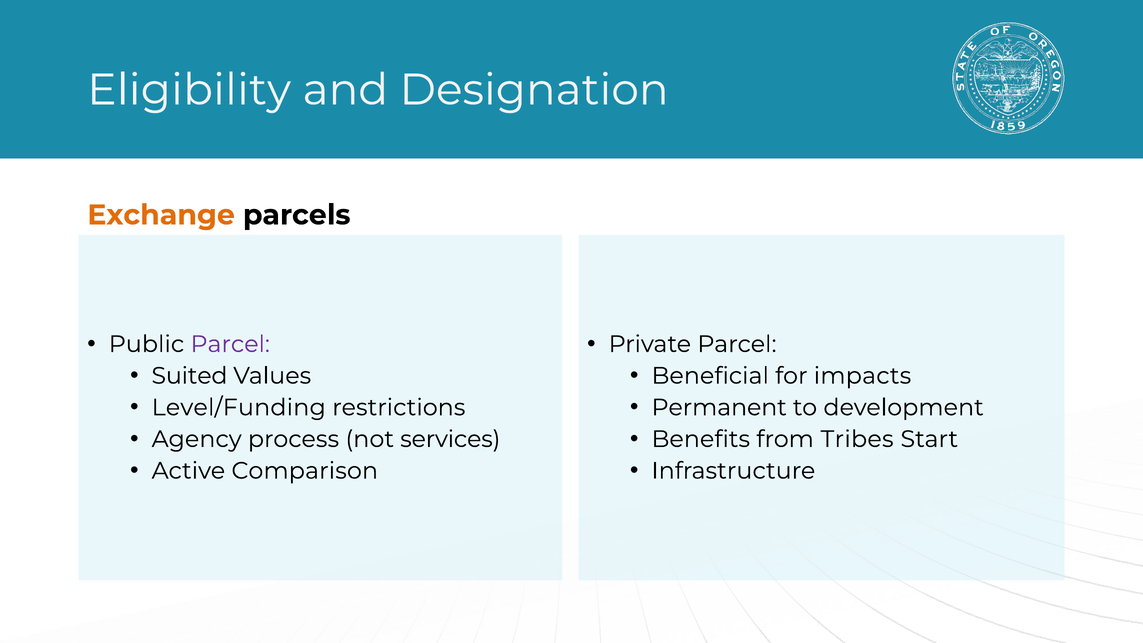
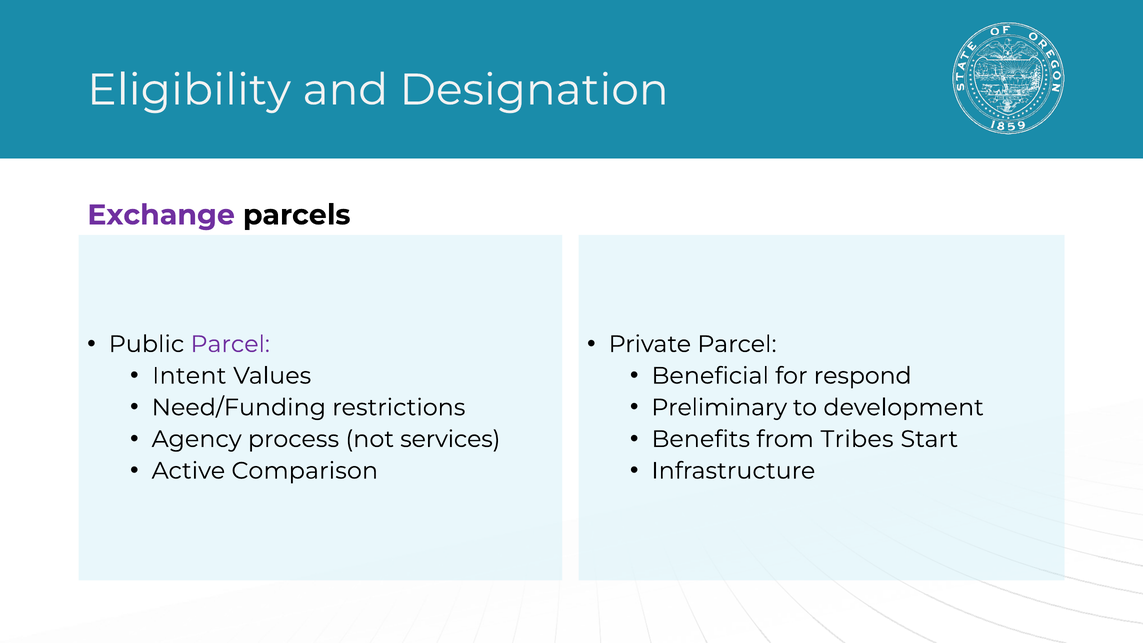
Exchange colour: orange -> purple
Suited: Suited -> Intent
impacts: impacts -> respond
Level/Funding: Level/Funding -> Need/Funding
Permanent: Permanent -> Preliminary
